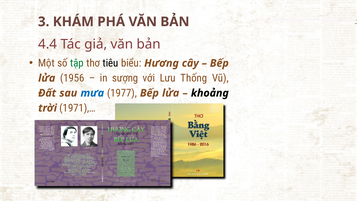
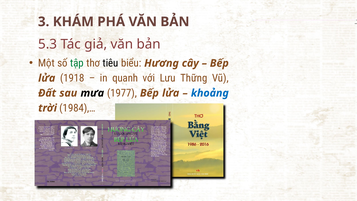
4.4: 4.4 -> 5.3
1956: 1956 -> 1918
sượng: sượng -> quanh
Thống: Thống -> Thững
mưa colour: blue -> black
khoảng colour: black -> blue
1971),…: 1971),… -> 1984),…
